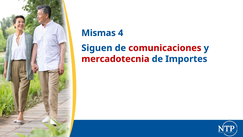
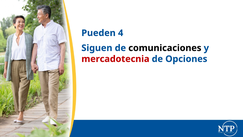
Mismas: Mismas -> Pueden
comunicaciones colour: red -> black
Importes: Importes -> Opciones
